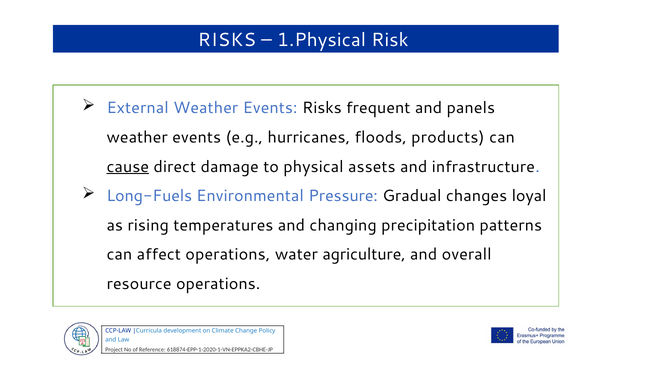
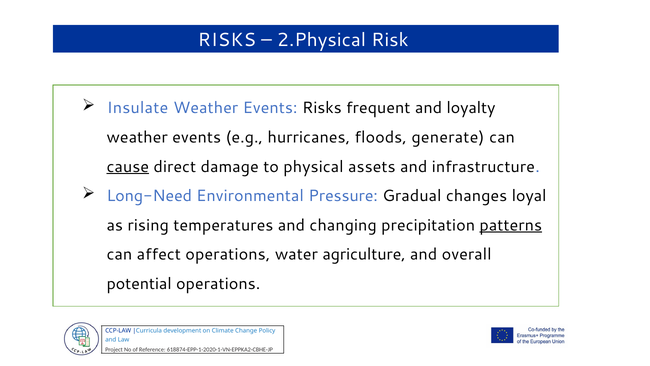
1.Physical: 1.Physical -> 2.Physical
External: External -> Insulate
panels: panels -> loyalty
products: products -> generate
Long-Fuels: Long-Fuels -> Long-Need
patterns underline: none -> present
resource: resource -> potential
